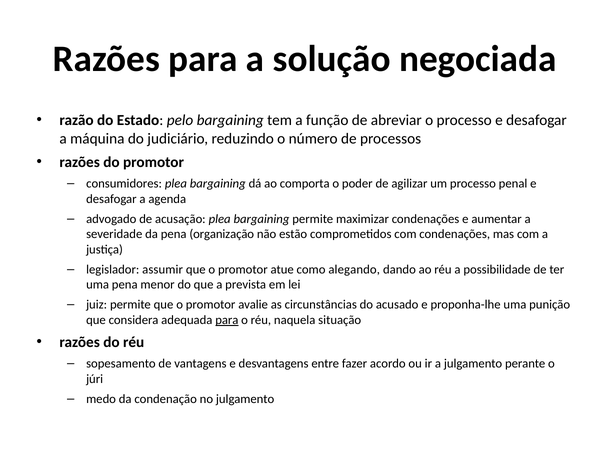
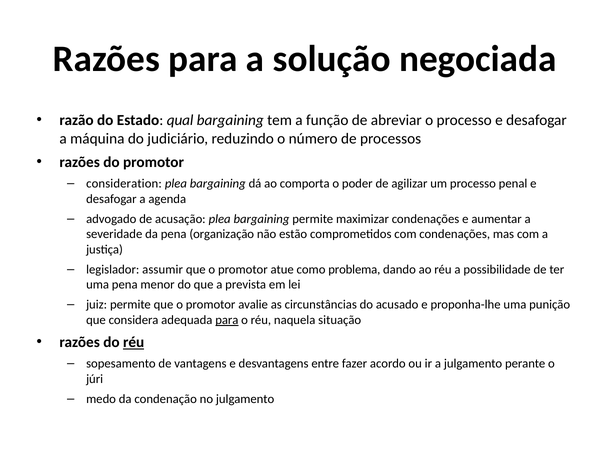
pelo: pelo -> qual
consumidores: consumidores -> consideration
alegando: alegando -> problema
réu at (134, 342) underline: none -> present
